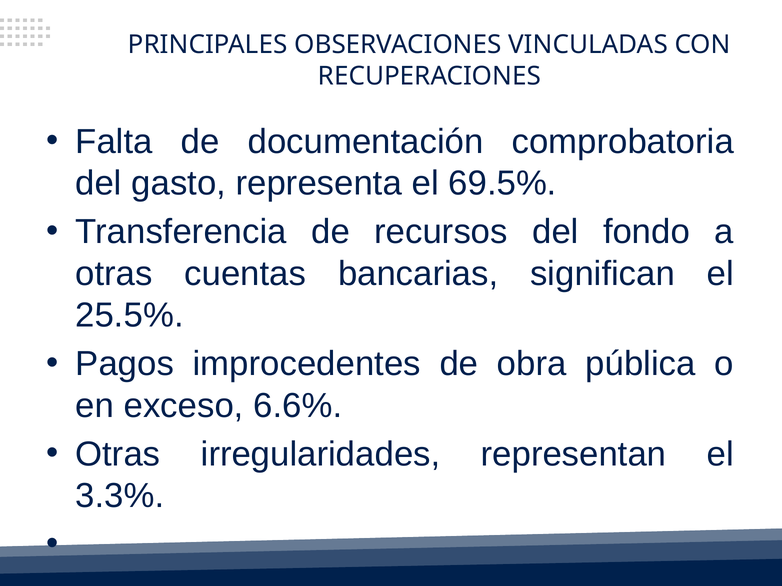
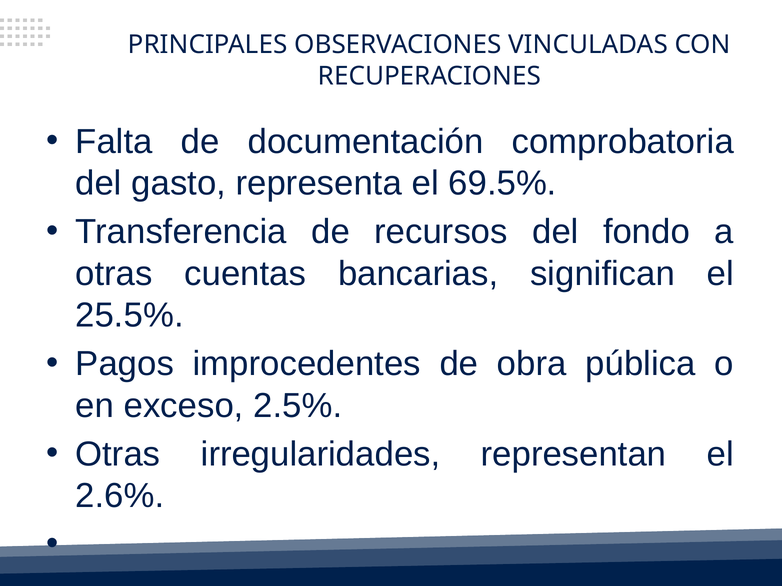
6.6%: 6.6% -> 2.5%
3.3%: 3.3% -> 2.6%
